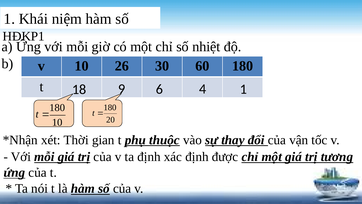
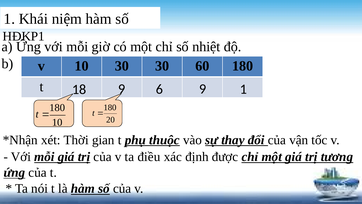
10 26: 26 -> 30
6 4: 4 -> 9
ta định: định -> điều
